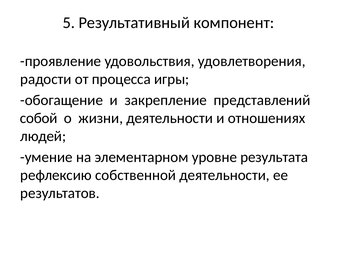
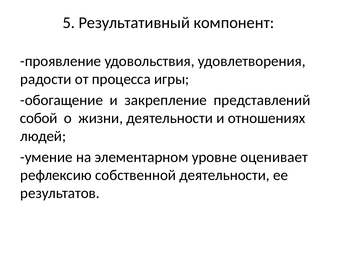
результата: результата -> оценивает
